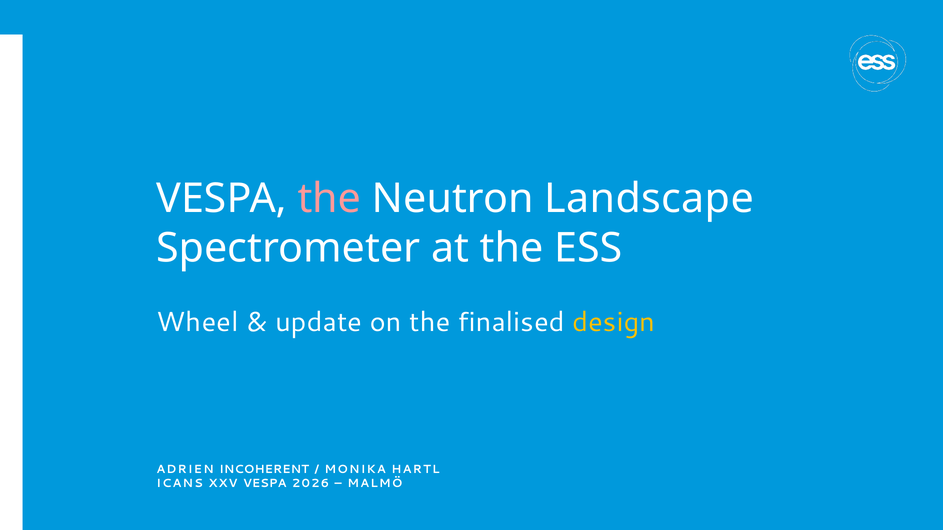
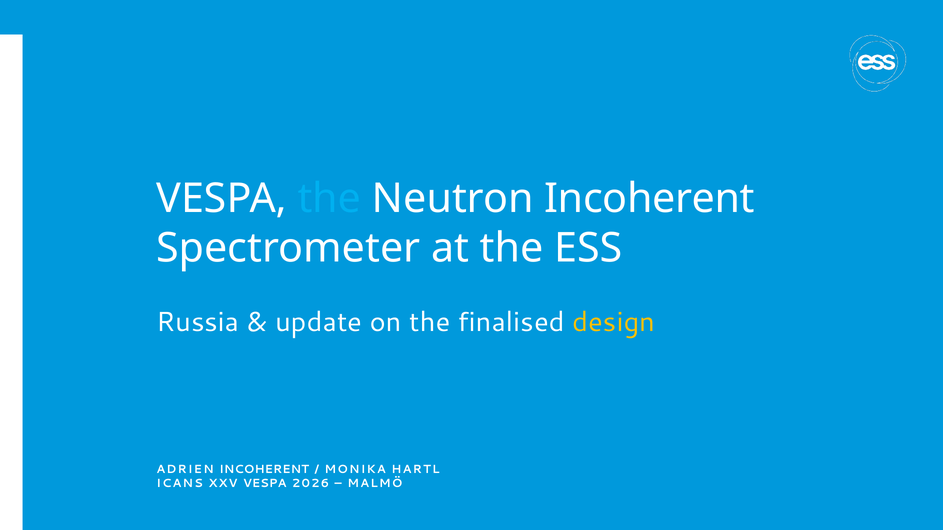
the at (329, 199) colour: pink -> light blue
Neutron Landscape: Landscape -> Incoherent
Wheel: Wheel -> Russia
